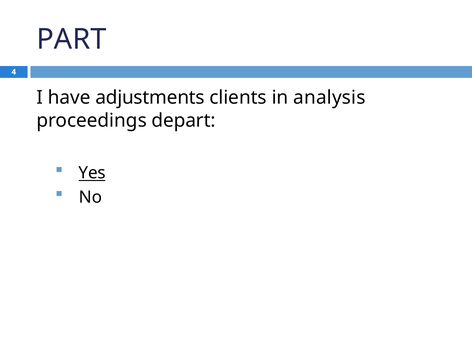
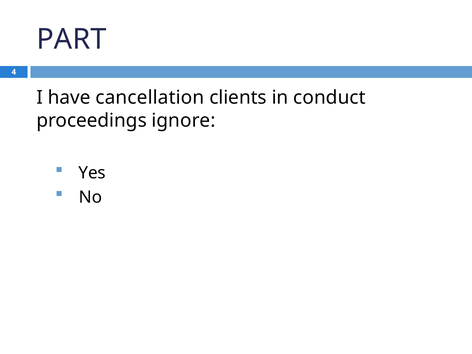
adjustments: adjustments -> cancellation
analysis: analysis -> conduct
depart: depart -> ignore
Yes underline: present -> none
